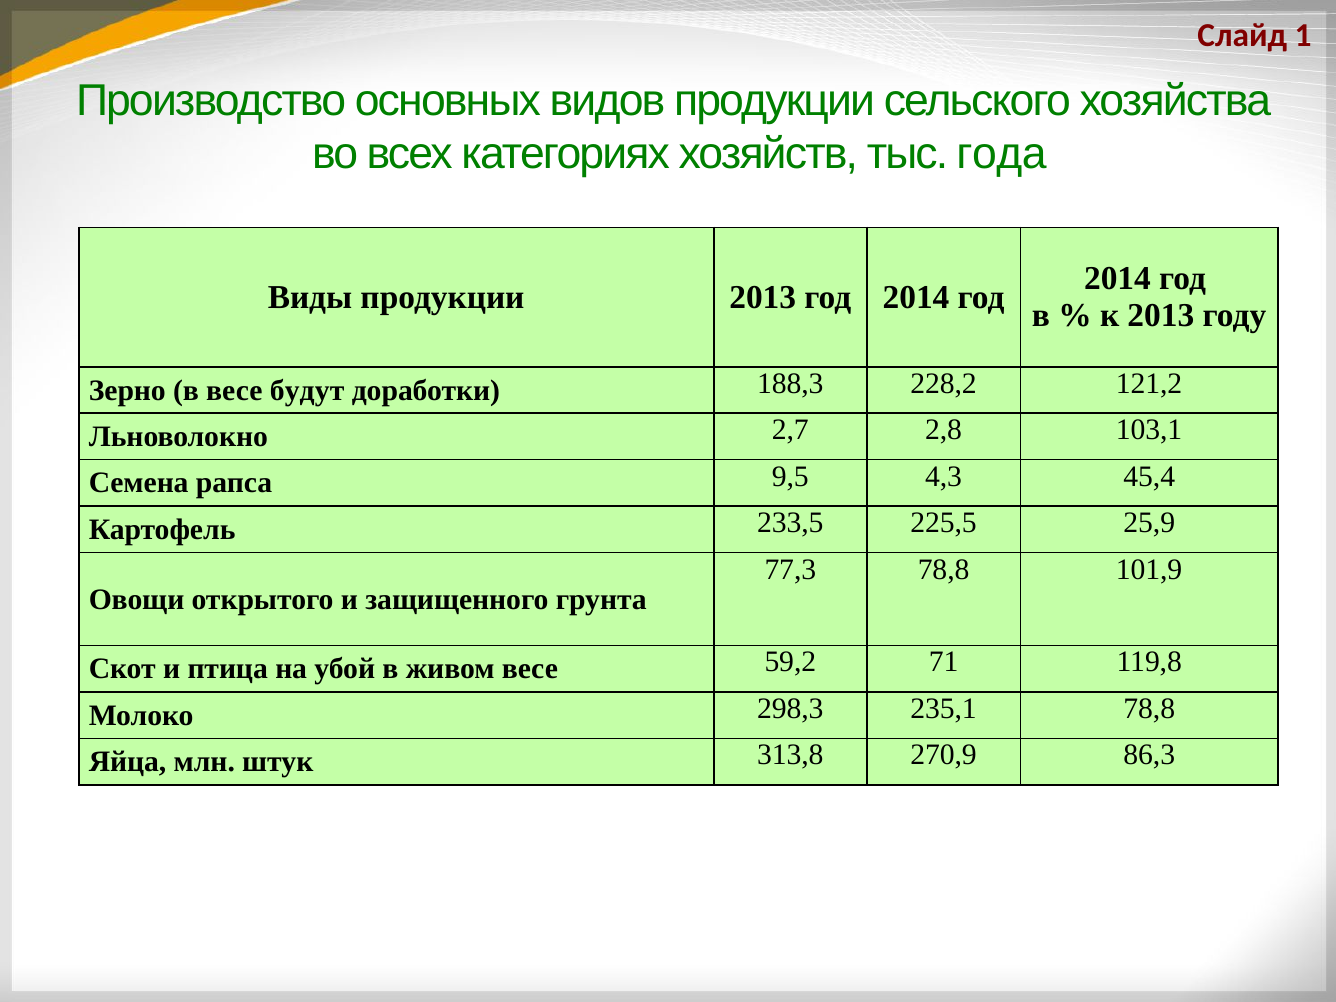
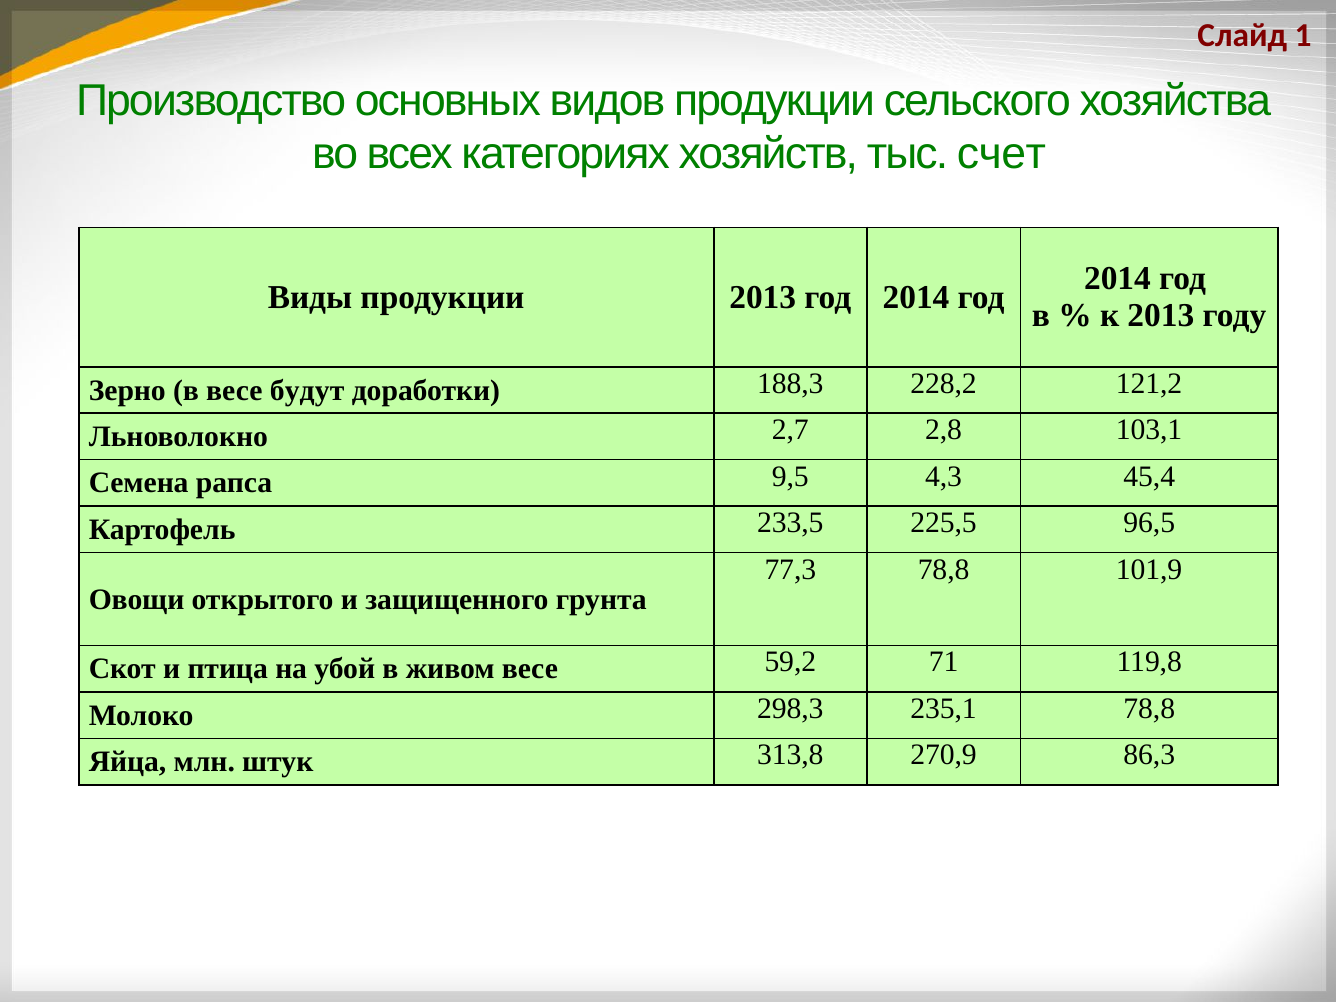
года: года -> счет
25,9: 25,9 -> 96,5
